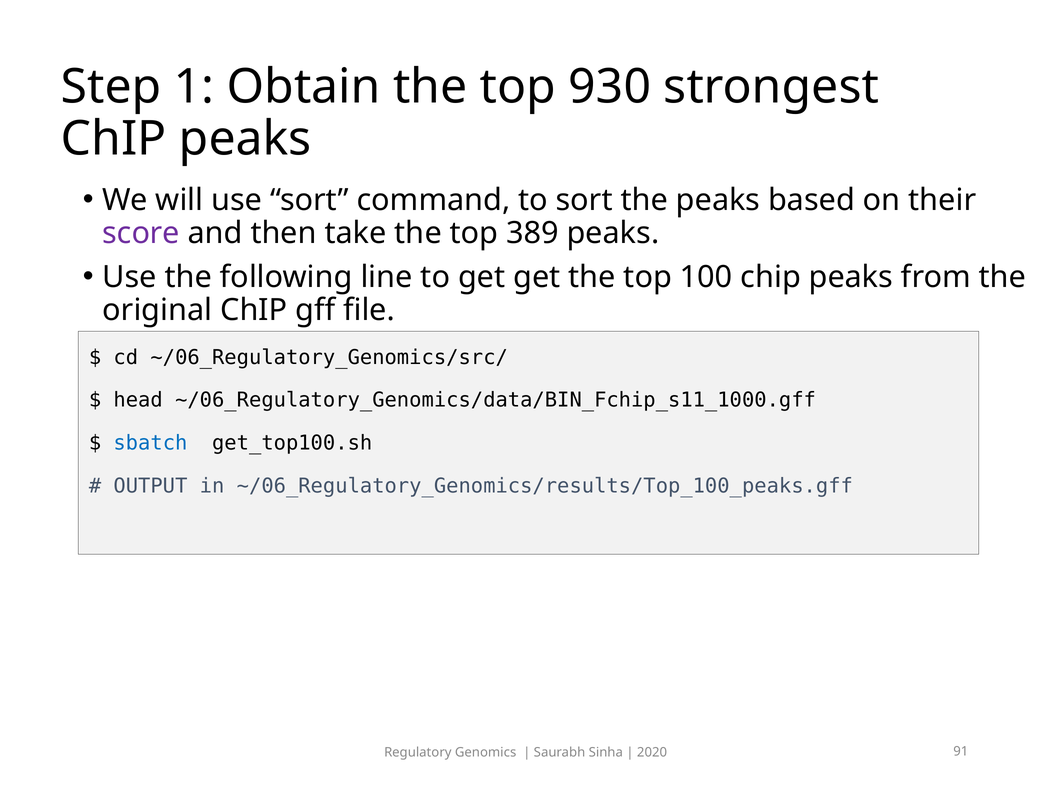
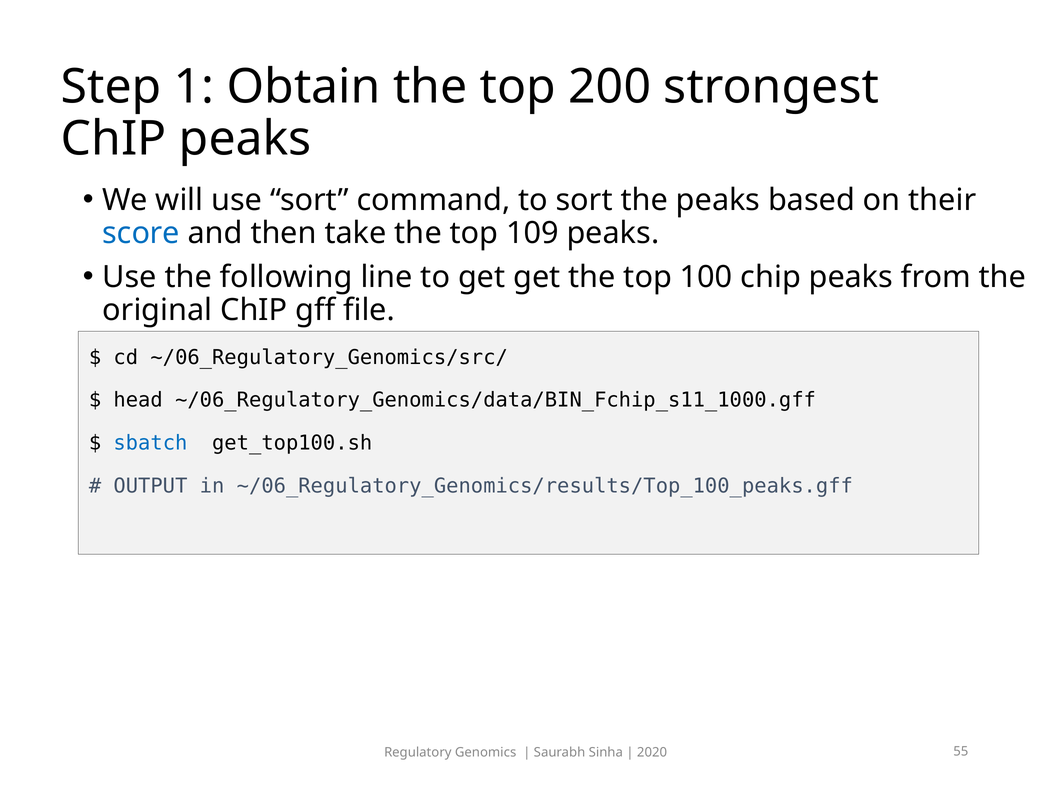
930: 930 -> 200
score colour: purple -> blue
389: 389 -> 109
91: 91 -> 55
